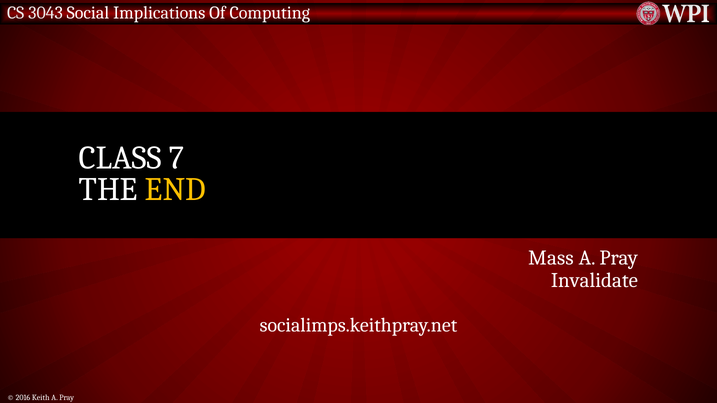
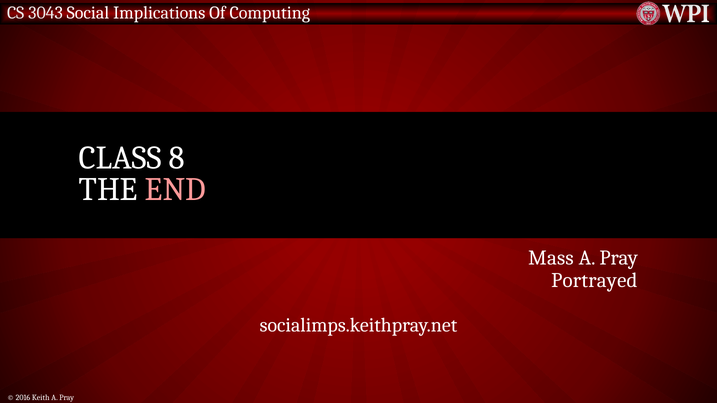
7: 7 -> 8
END colour: yellow -> pink
Invalidate: Invalidate -> Portrayed
